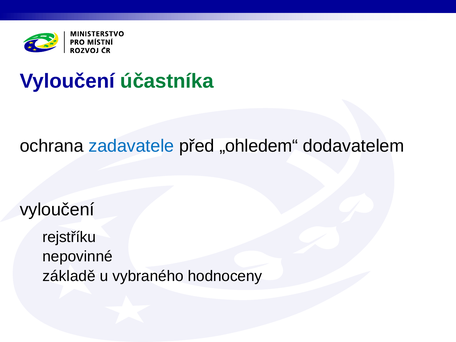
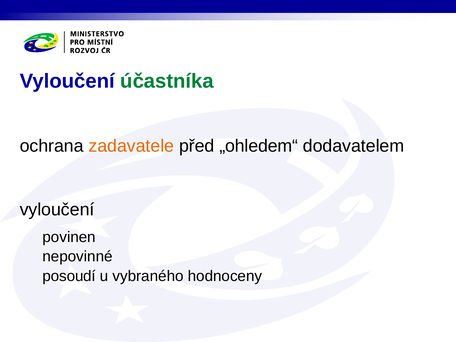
zadavatele colour: blue -> orange
rejstříku: rejstříku -> povinen
základě: základě -> posoudí
